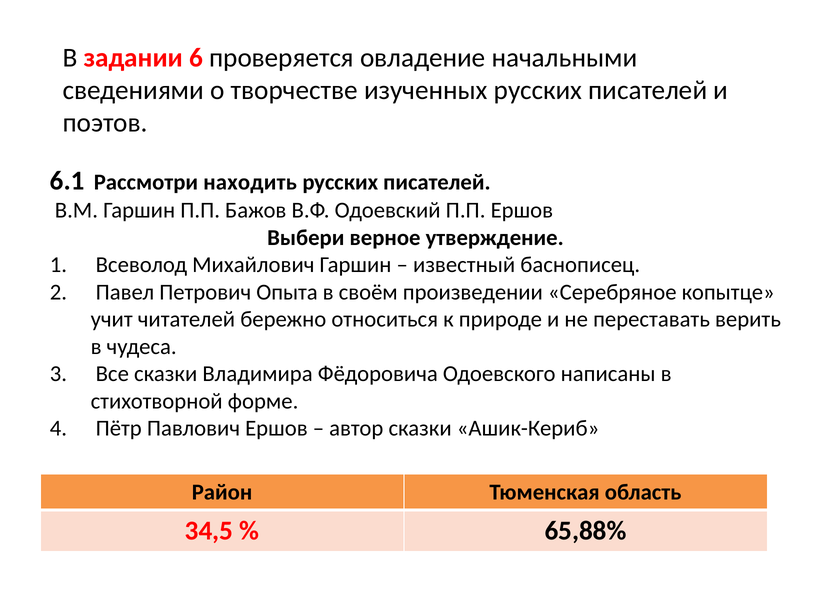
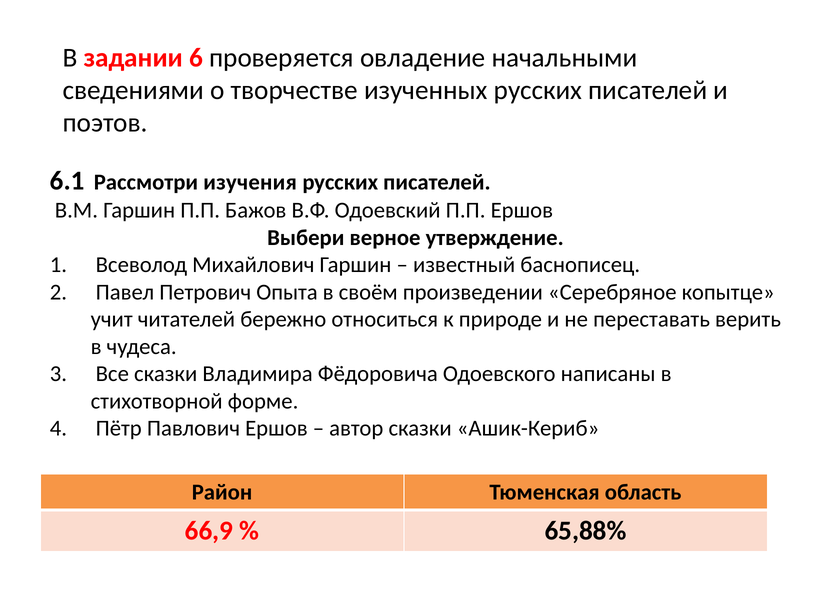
находить: находить -> изучения
34,5: 34,5 -> 66,9
